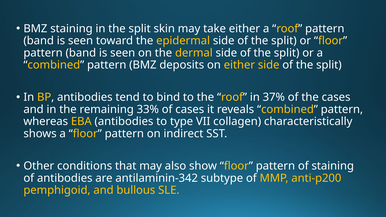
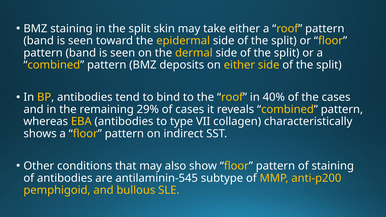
37%: 37% -> 40%
33%: 33% -> 29%
antilaminin-342: antilaminin-342 -> antilaminin-545
